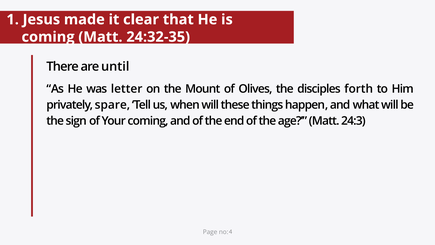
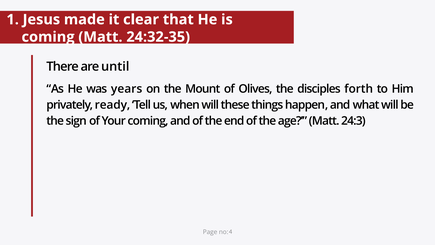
letter: letter -> years
spare: spare -> ready
